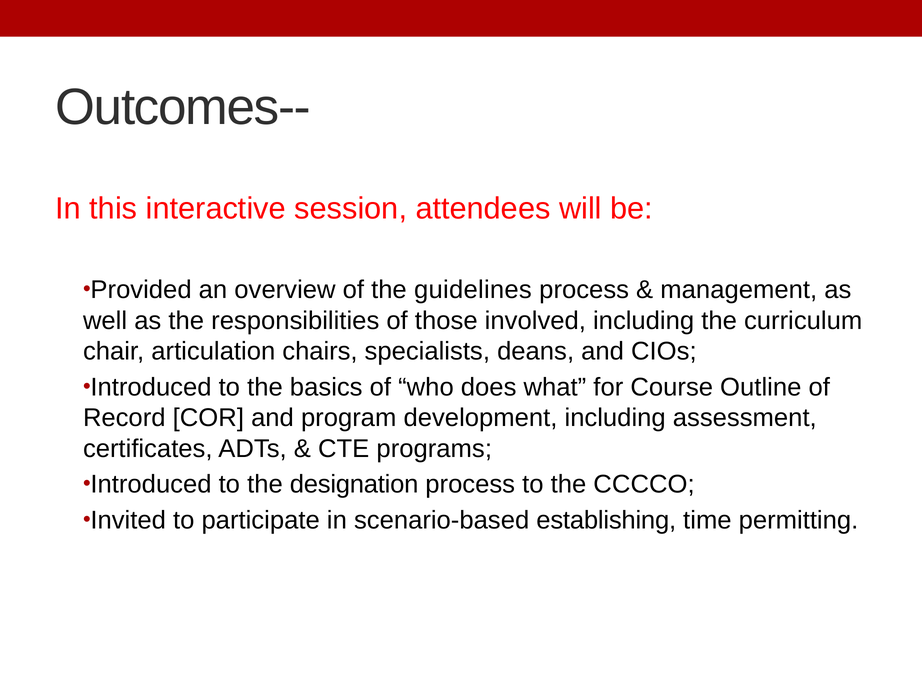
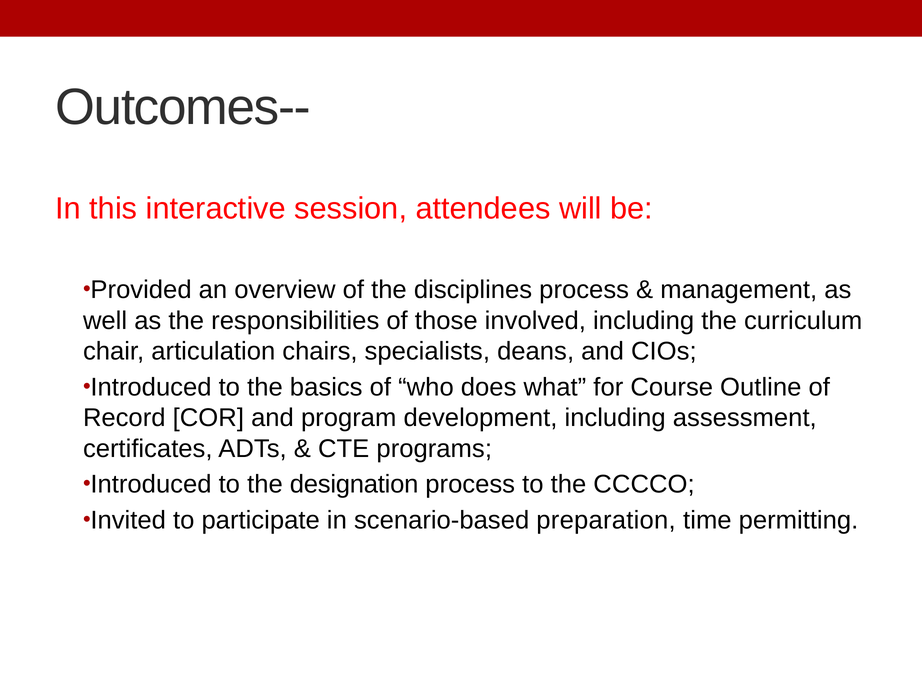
guidelines: guidelines -> disciplines
establishing: establishing -> preparation
